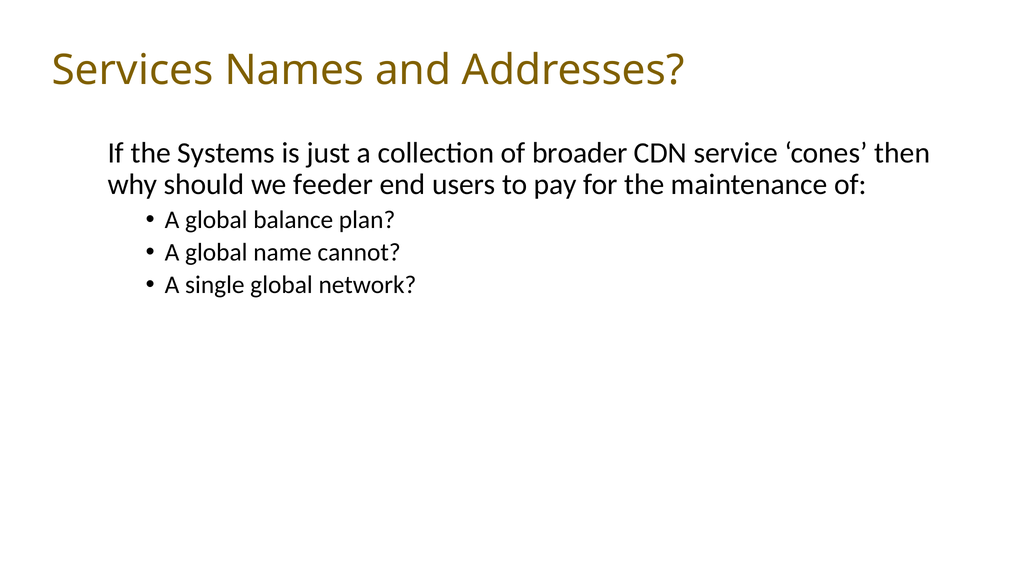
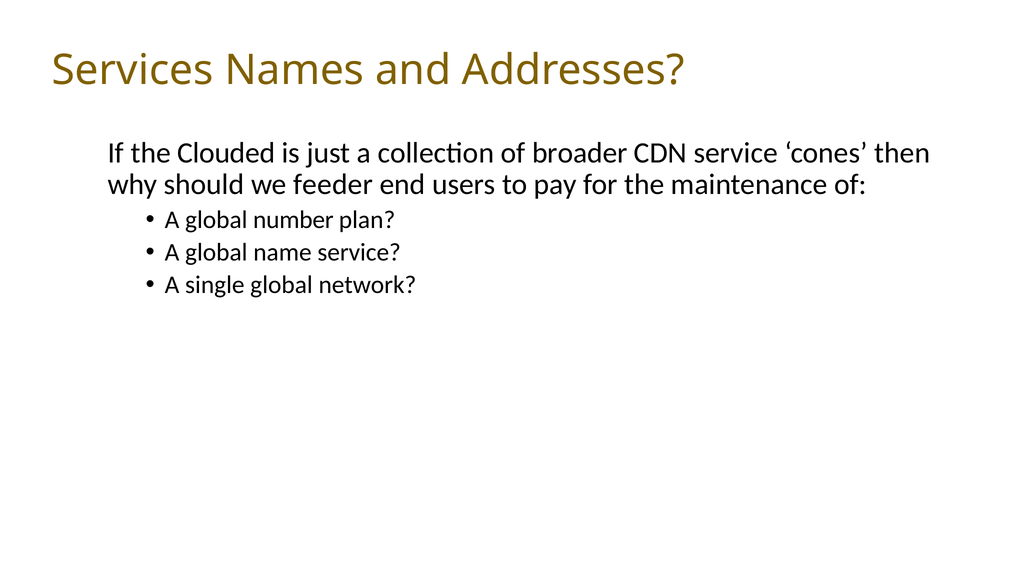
Systems: Systems -> Clouded
balance: balance -> number
name cannot: cannot -> service
